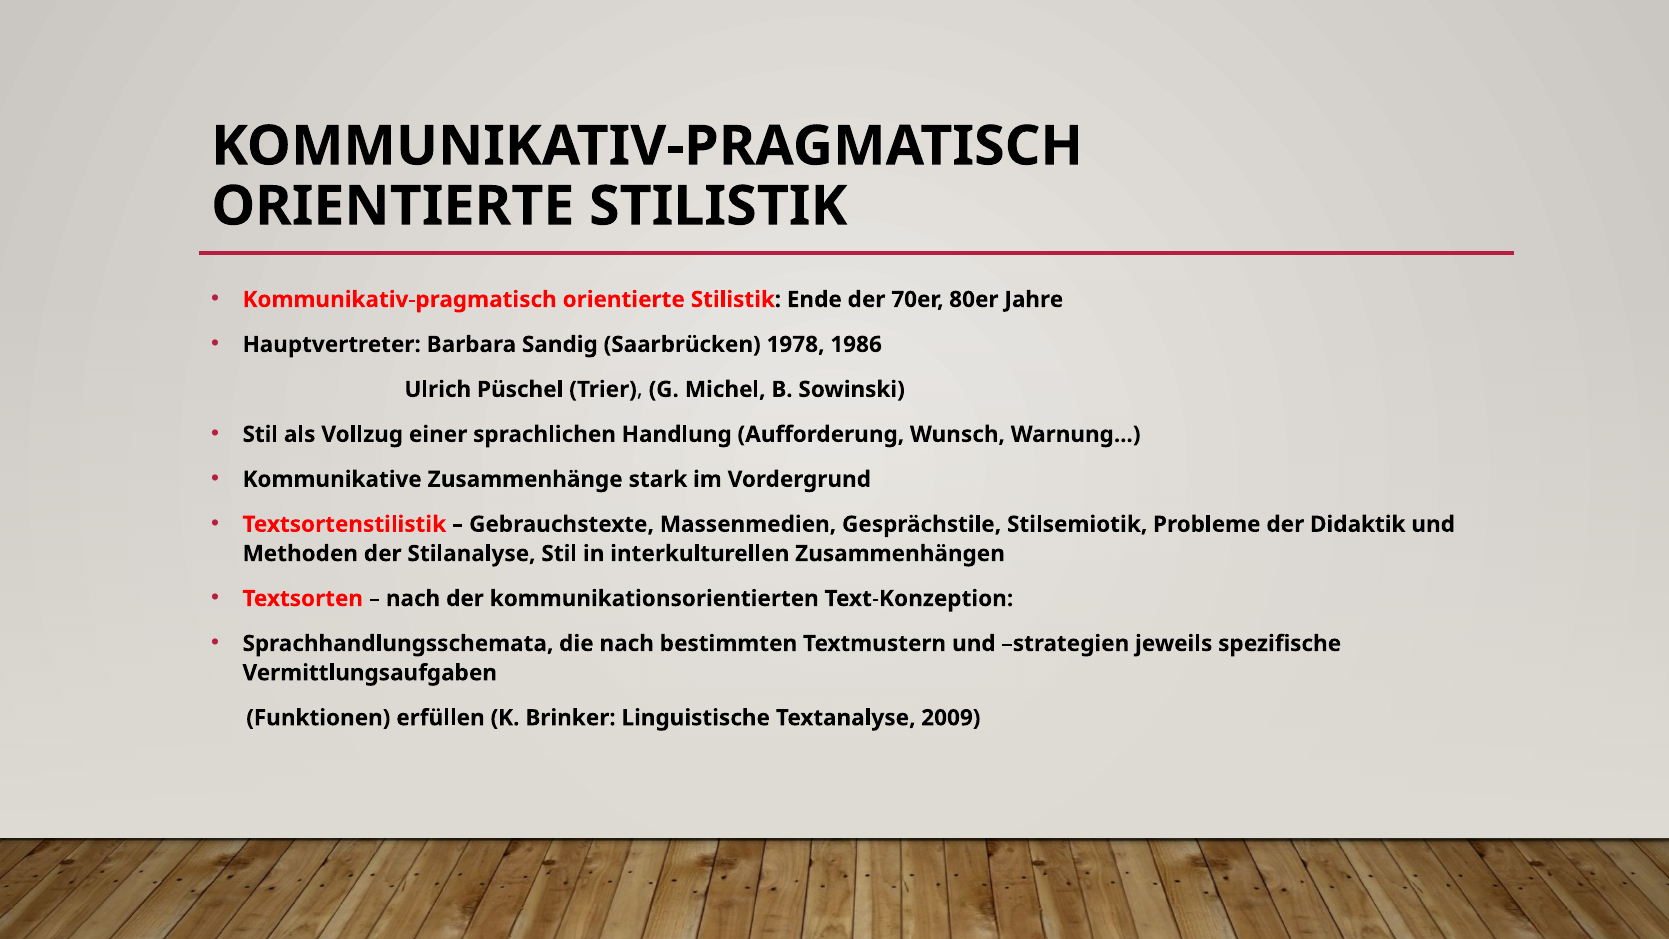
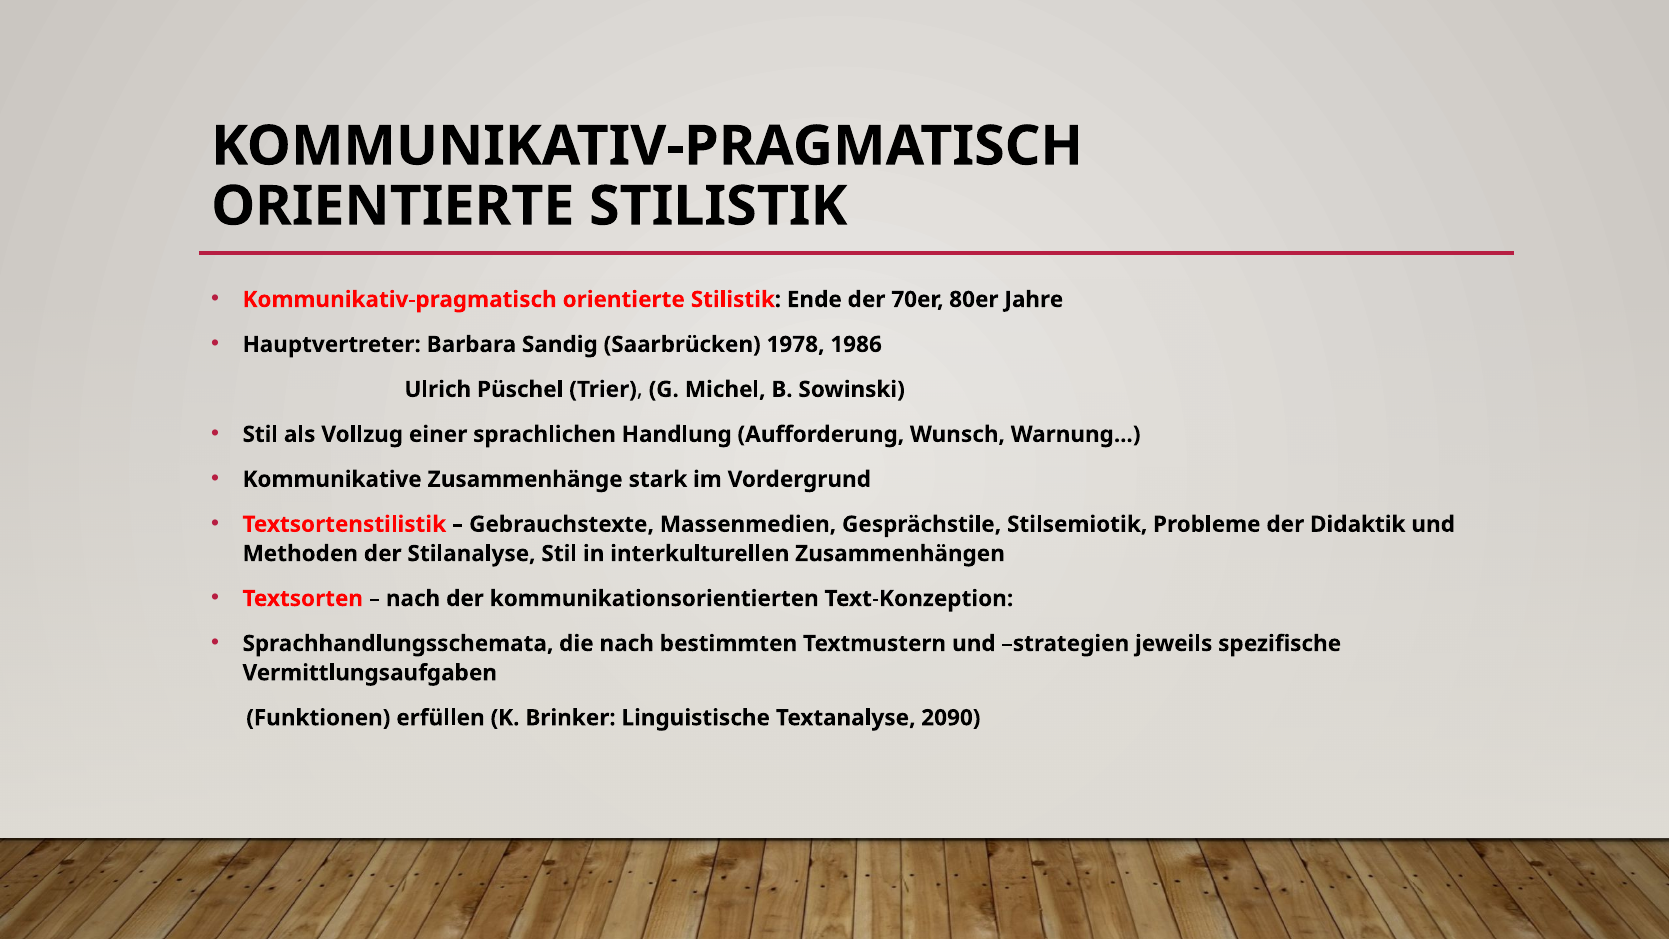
2009: 2009 -> 2090
